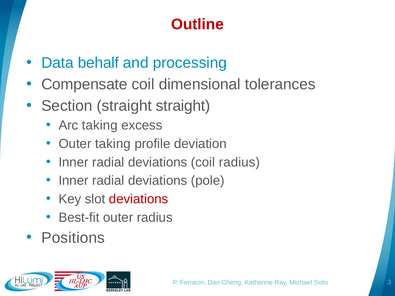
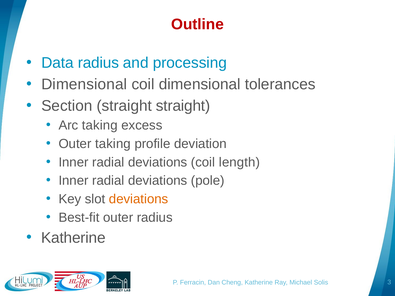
Data behalf: behalf -> radius
Compensate at (84, 84): Compensate -> Dimensional
coil radius: radius -> length
deviations at (139, 199) colour: red -> orange
Positions at (73, 238): Positions -> Katherine
